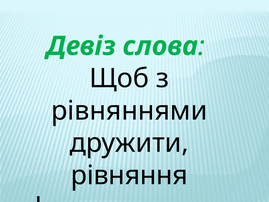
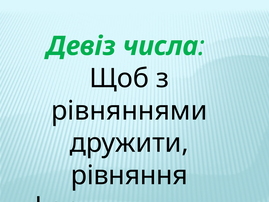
слова: слова -> числа
